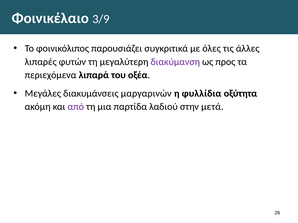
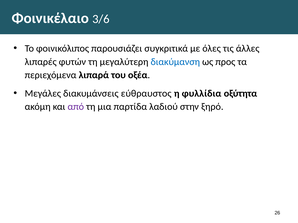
3/9: 3/9 -> 3/6
διακύμανση colour: purple -> blue
μαργαρινών: μαργαρινών -> εύθραυστος
μετά: μετά -> ξηρό
